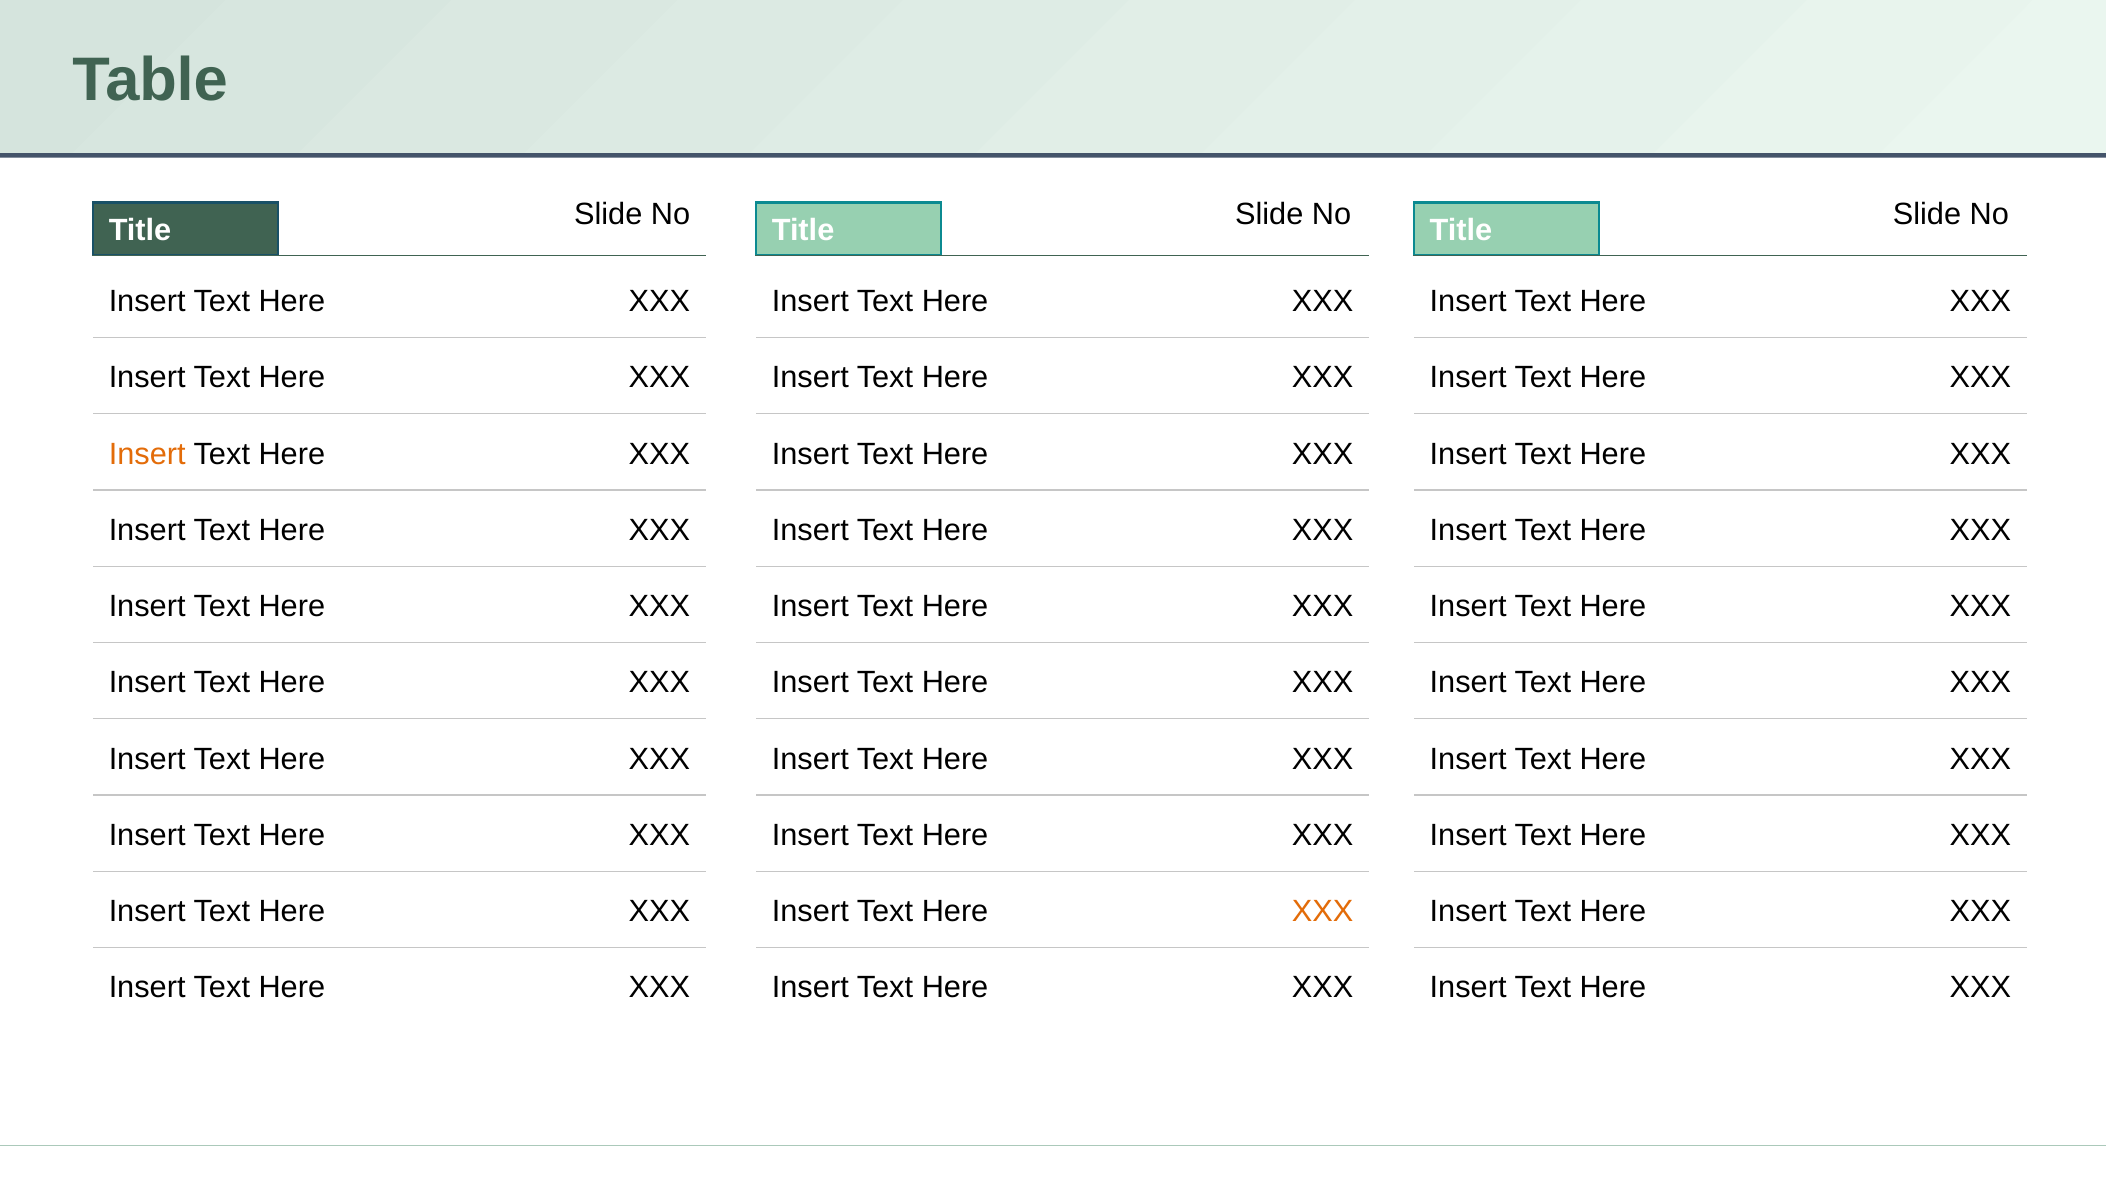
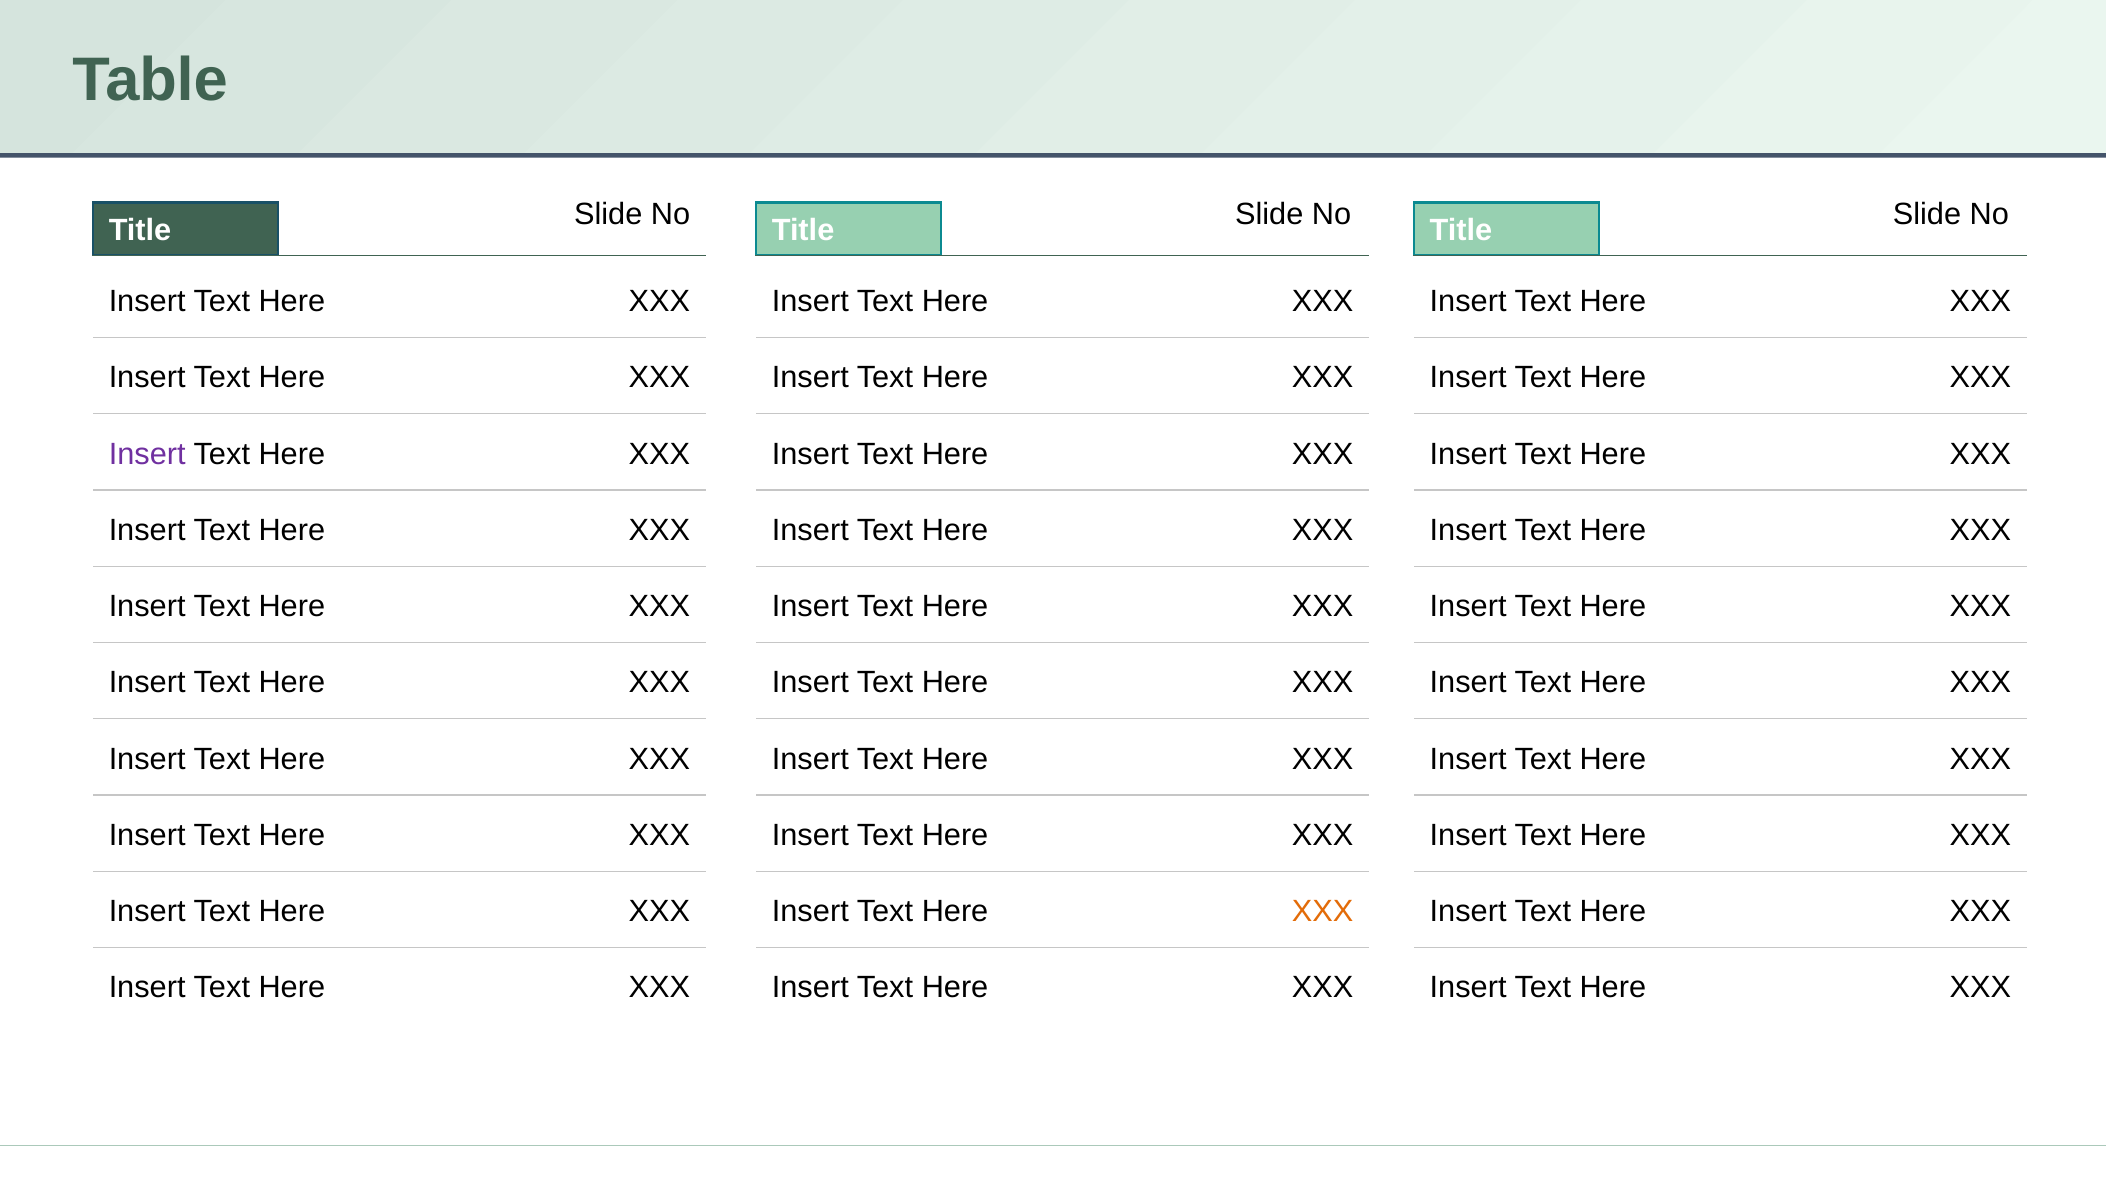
Insert at (147, 454) colour: orange -> purple
